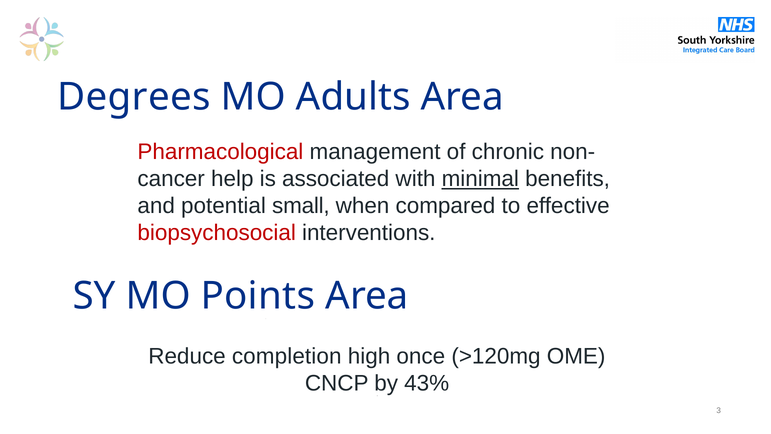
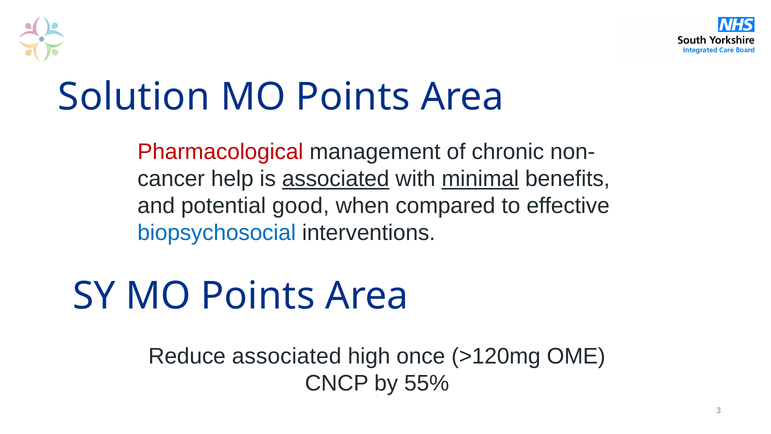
Degrees: Degrees -> Solution
Adults at (353, 97): Adults -> Points
associated at (336, 179) underline: none -> present
small: small -> good
biopsychosocial colour: red -> blue
Reduce completion: completion -> associated
43%: 43% -> 55%
